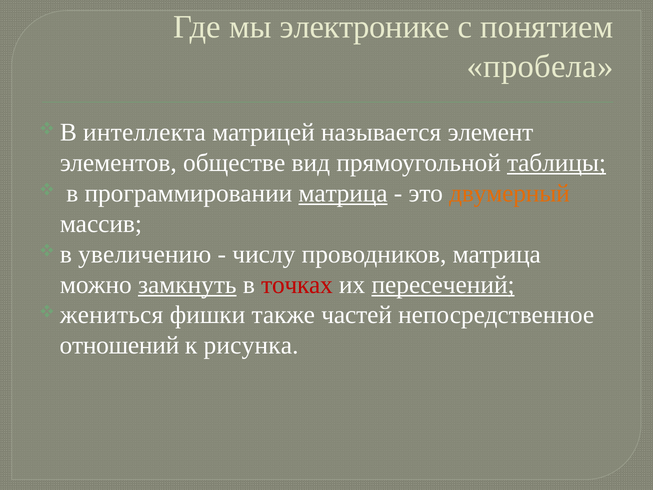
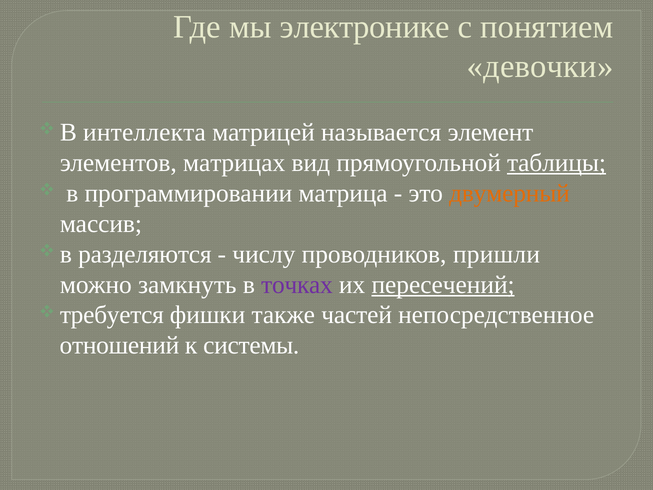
пробела: пробела -> девочки
обществе: обществе -> матрицах
матрица at (343, 193) underline: present -> none
увеличению: увеличению -> разделяются
проводников матрица: матрица -> пришли
замкнуть underline: present -> none
точках colour: red -> purple
жениться: жениться -> требуется
рисунка: рисунка -> системы
